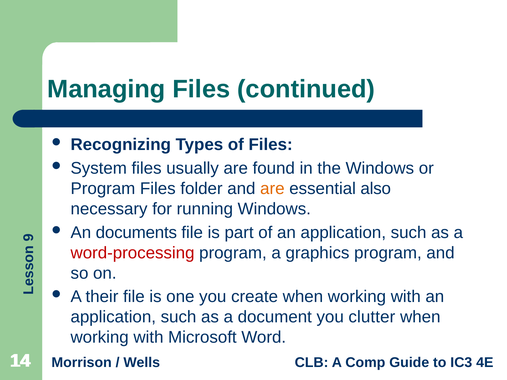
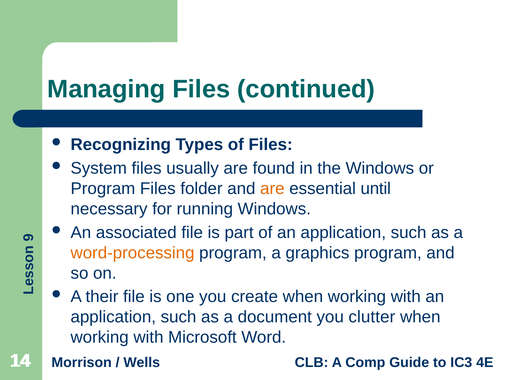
also: also -> until
documents: documents -> associated
word-processing colour: red -> orange
